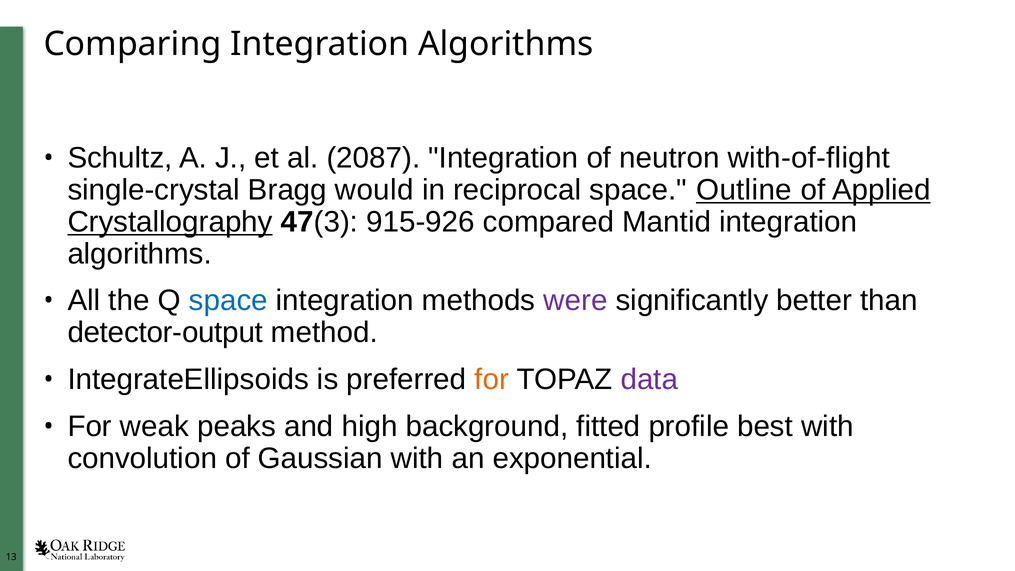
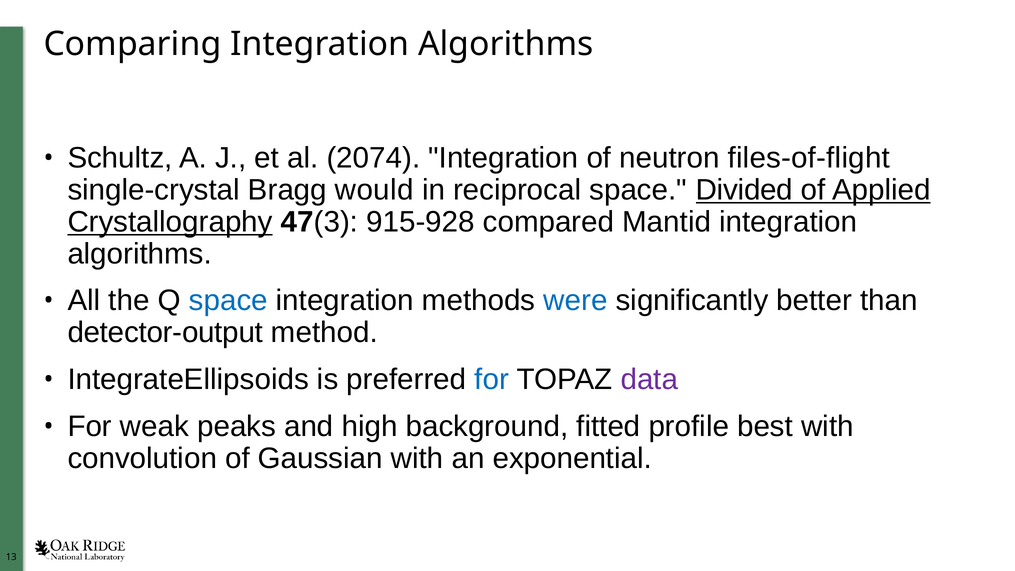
2087: 2087 -> 2074
with-of-flight: with-of-flight -> files-of-flight
Outline: Outline -> Divided
915-926: 915-926 -> 915-928
were colour: purple -> blue
for at (492, 379) colour: orange -> blue
